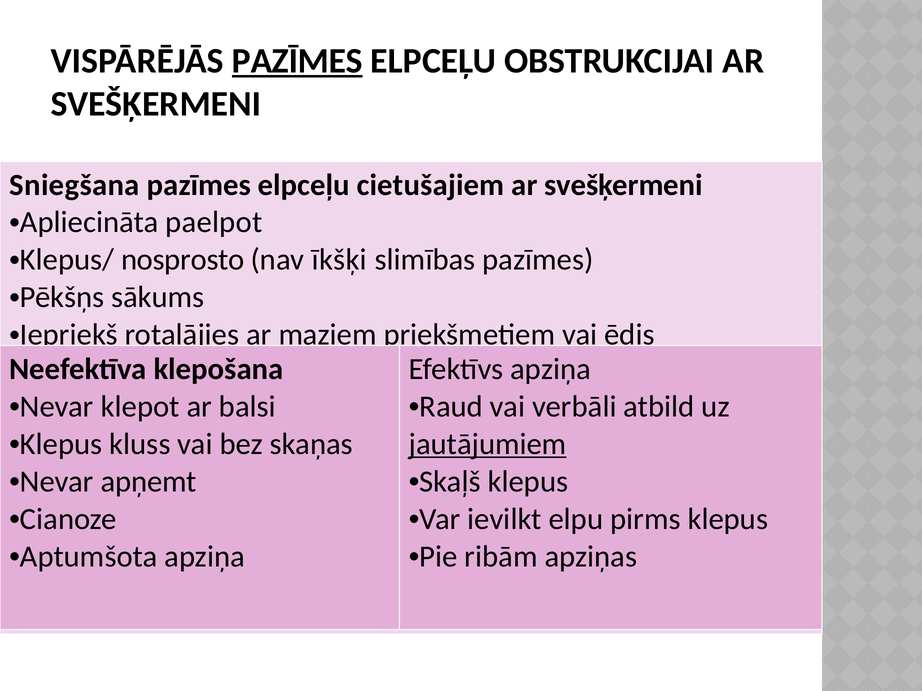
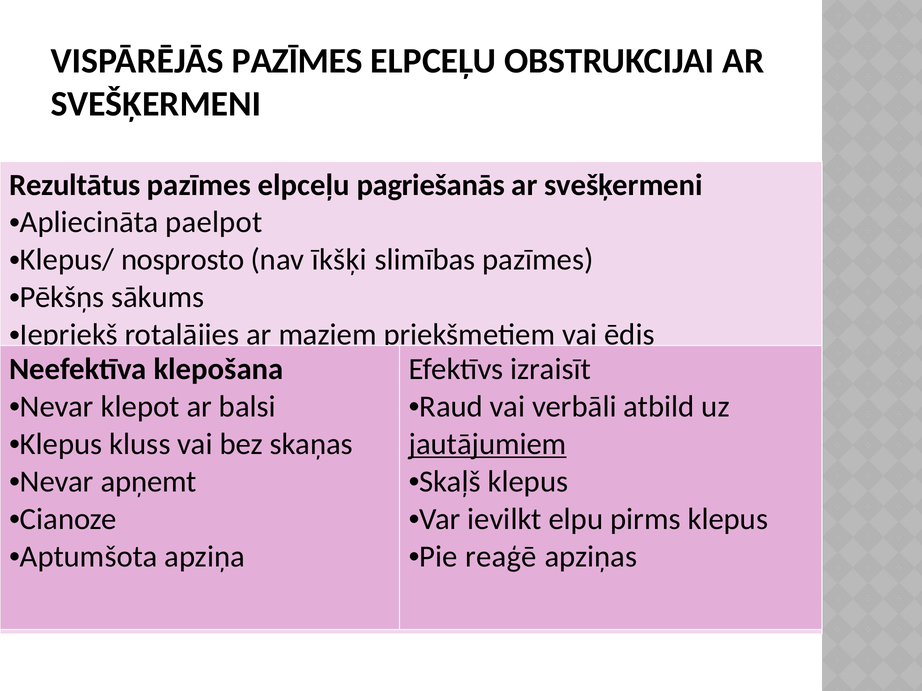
PAZĪMES at (297, 61) underline: present -> none
Sniegšana: Sniegšana -> Rezultātus
cietušajiem: cietušajiem -> pagriešanās
Efektīvs apziņa: apziņa -> izraisīt
ribām: ribām -> reaģē
